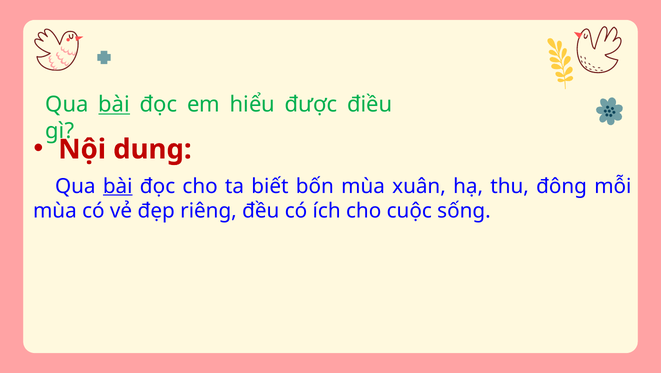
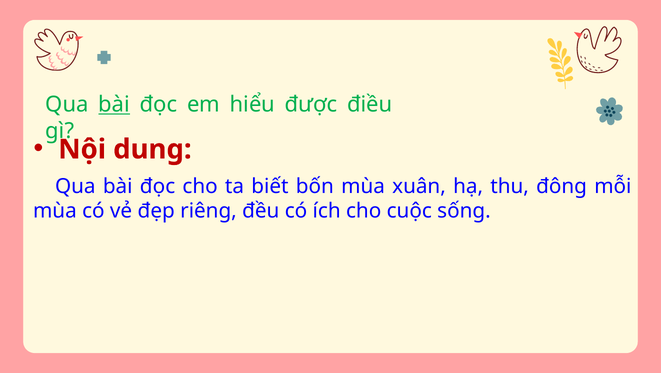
bài at (118, 186) underline: present -> none
